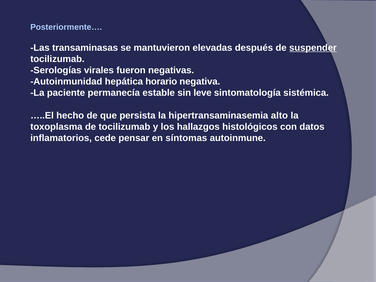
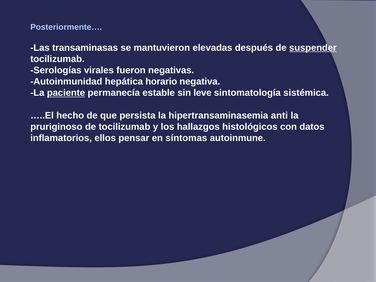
paciente underline: none -> present
alto: alto -> anti
toxoplasma: toxoplasma -> pruriginoso
cede: cede -> ellos
